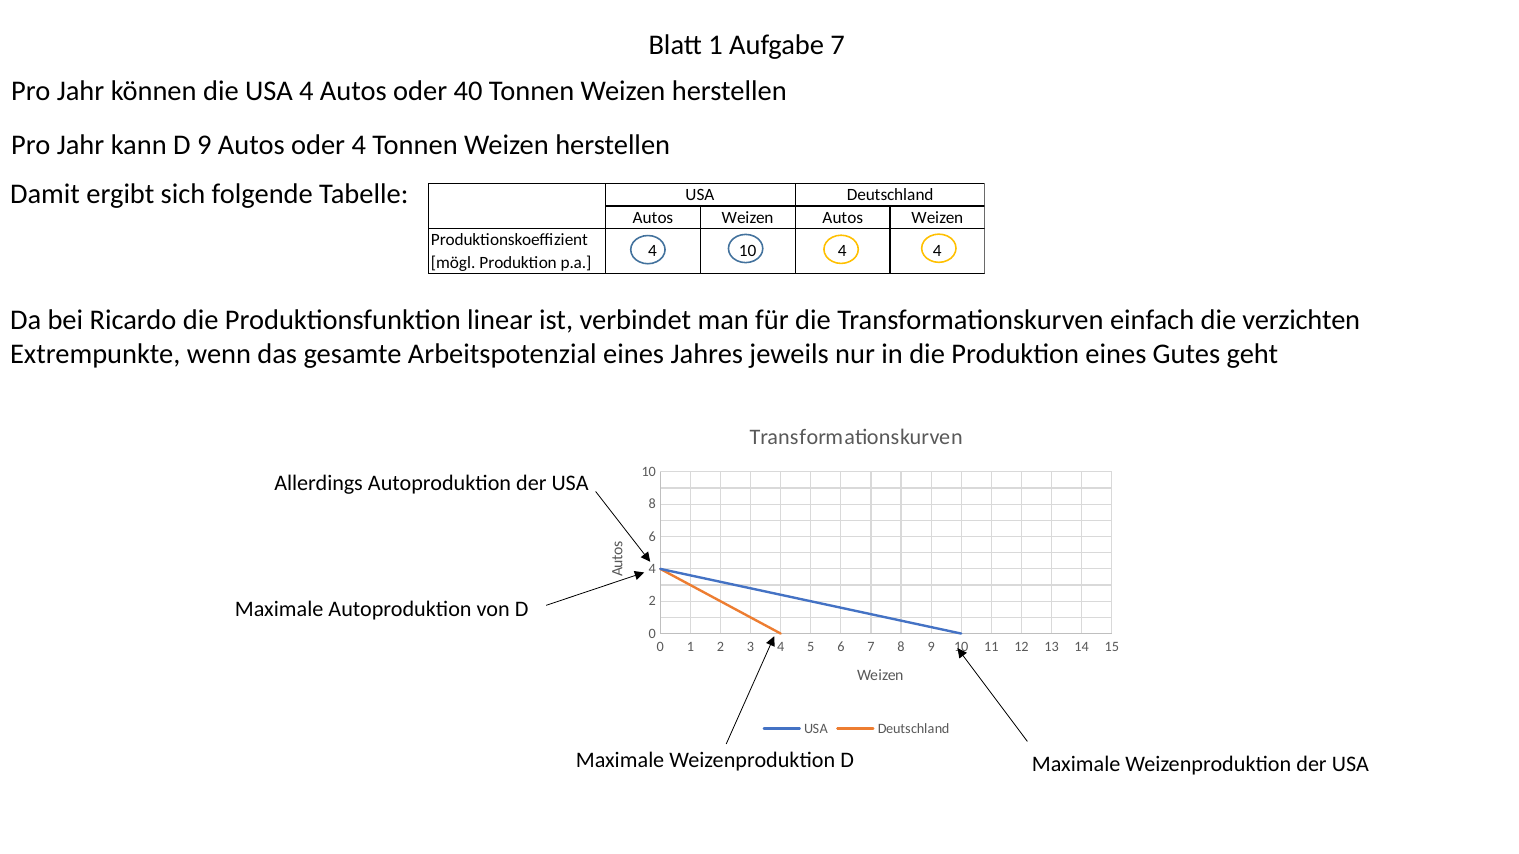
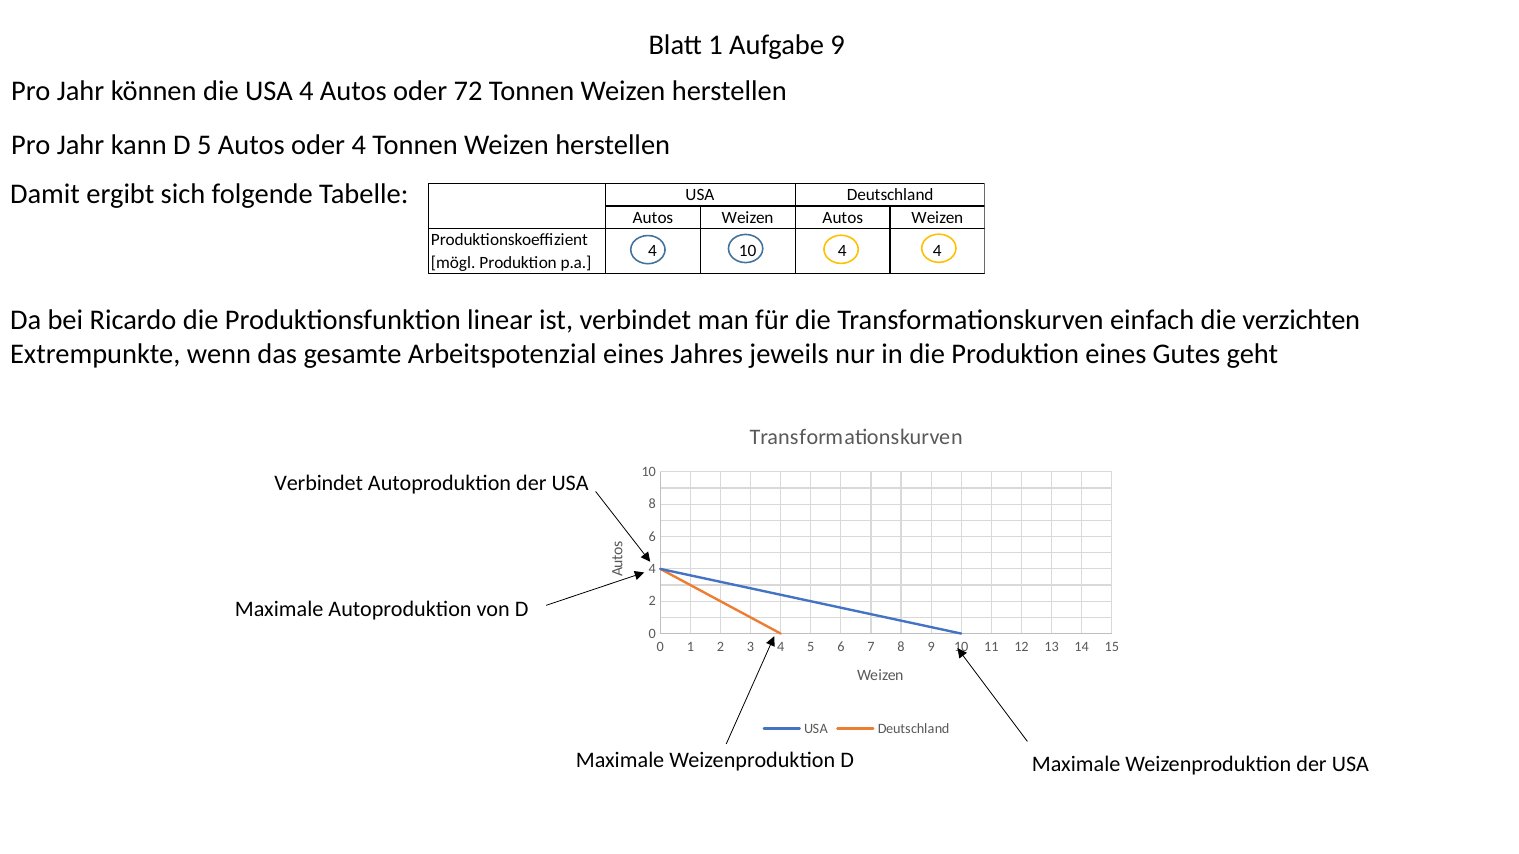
Aufgabe 7: 7 -> 9
40: 40 -> 72
D 9: 9 -> 5
Allerdings at (319, 484): Allerdings -> Verbindet
